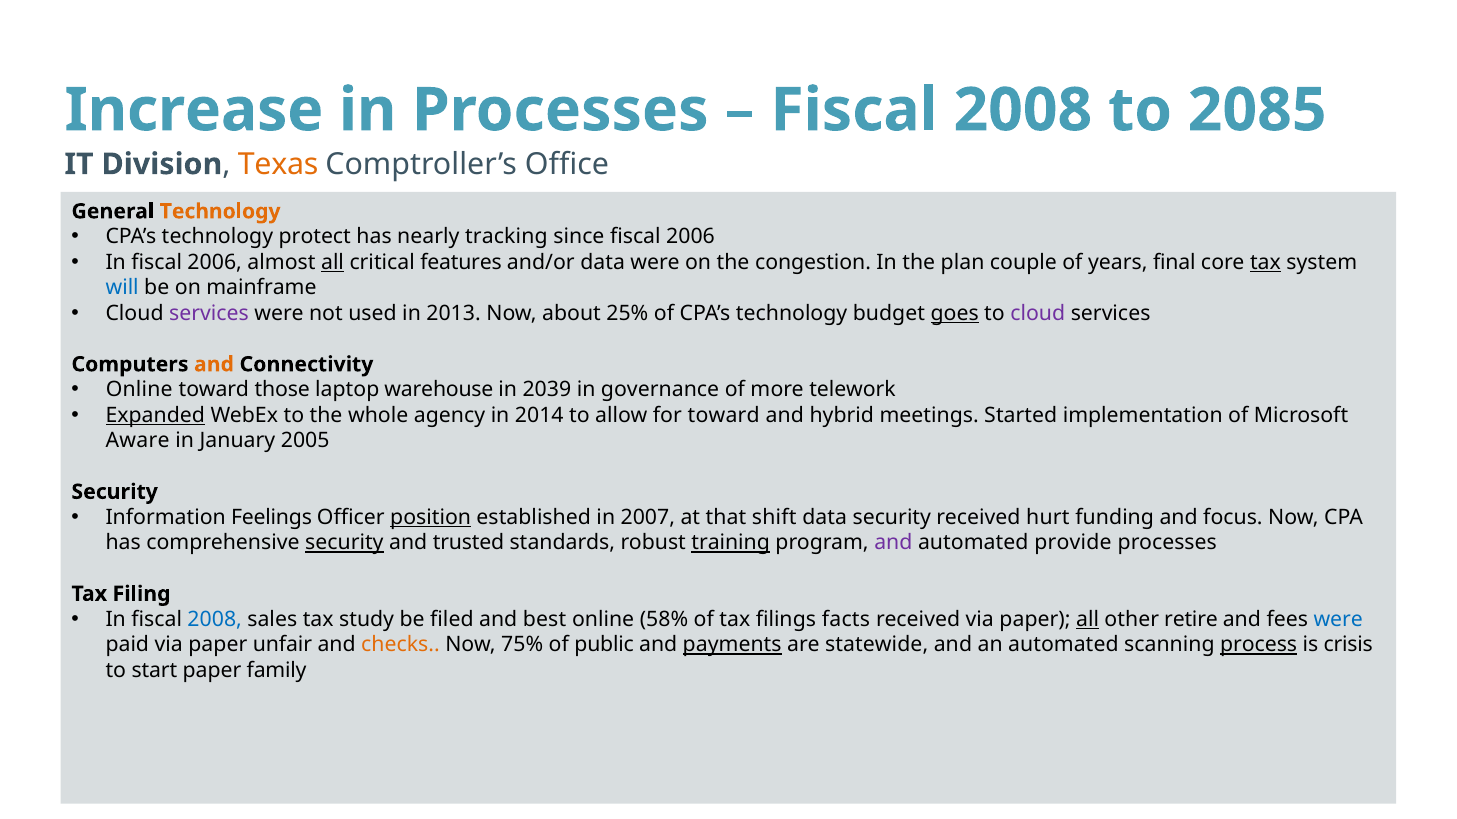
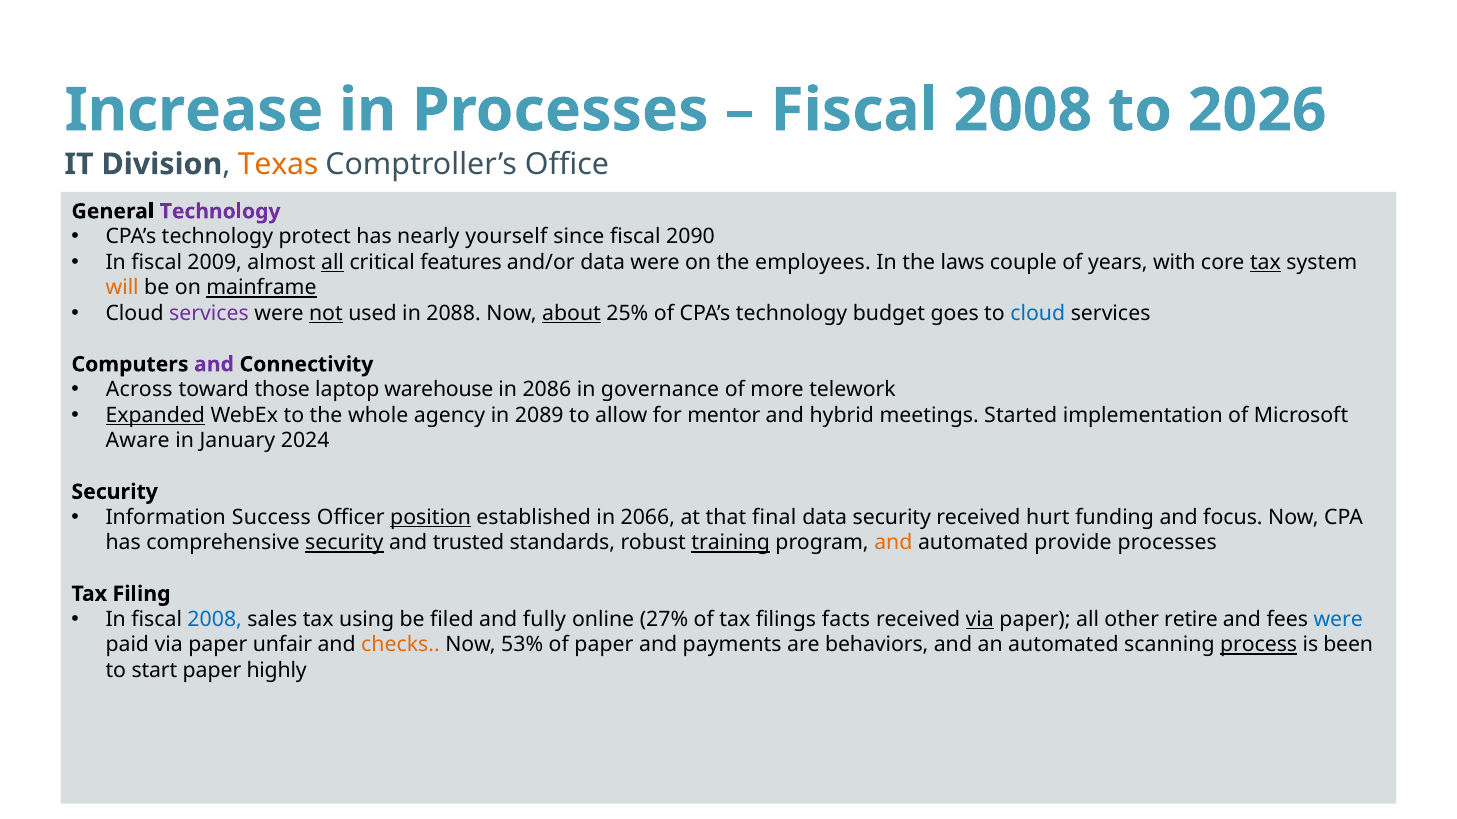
2085: 2085 -> 2026
Technology at (220, 212) colour: orange -> purple
tracking: tracking -> yourself
since fiscal 2006: 2006 -> 2090
In fiscal 2006: 2006 -> 2009
congestion: congestion -> employees
plan: plan -> laws
final: final -> with
will colour: blue -> orange
mainframe underline: none -> present
not underline: none -> present
2013: 2013 -> 2088
about underline: none -> present
goes underline: present -> none
cloud at (1038, 314) colour: purple -> blue
and at (214, 365) colour: orange -> purple
Online at (139, 390): Online -> Across
2039: 2039 -> 2086
2014: 2014 -> 2089
for toward: toward -> mentor
2005: 2005 -> 2024
Feelings: Feelings -> Success
2007: 2007 -> 2066
shift: shift -> final
and at (893, 543) colour: purple -> orange
study: study -> using
best: best -> fully
58%: 58% -> 27%
via at (980, 620) underline: none -> present
all at (1088, 620) underline: present -> none
75%: 75% -> 53%
of public: public -> paper
payments underline: present -> none
statewide: statewide -> behaviors
crisis: crisis -> been
family: family -> highly
